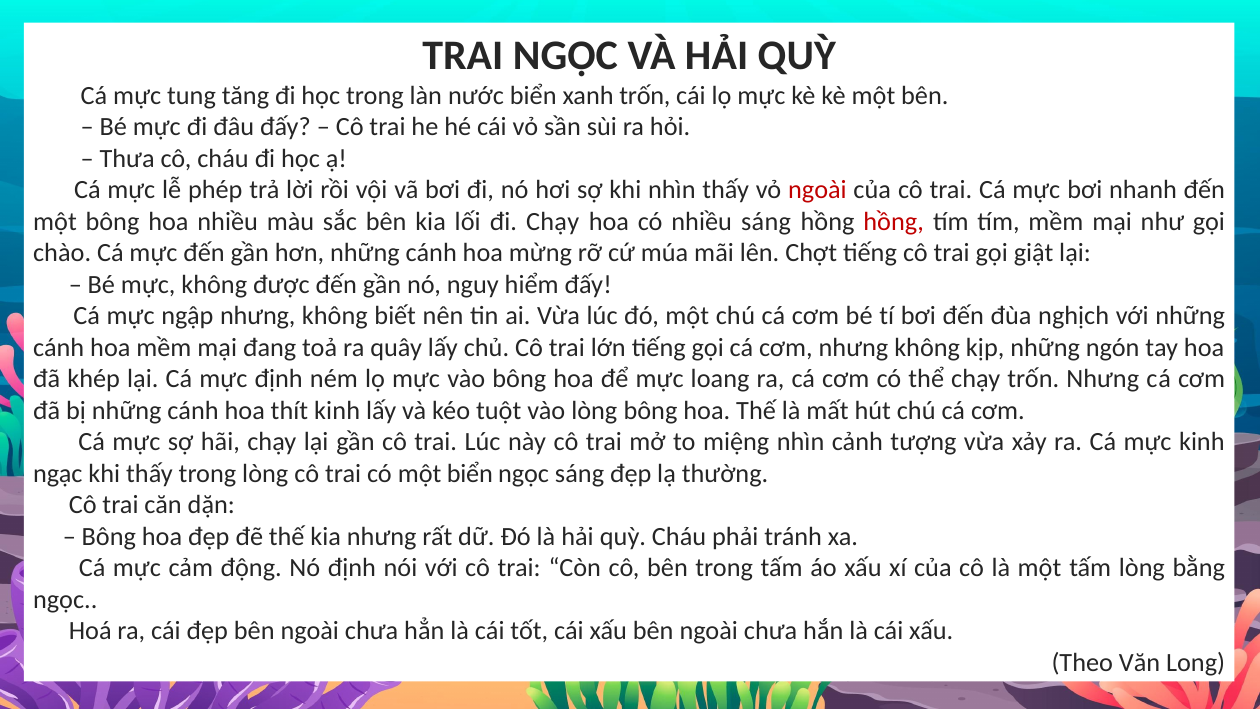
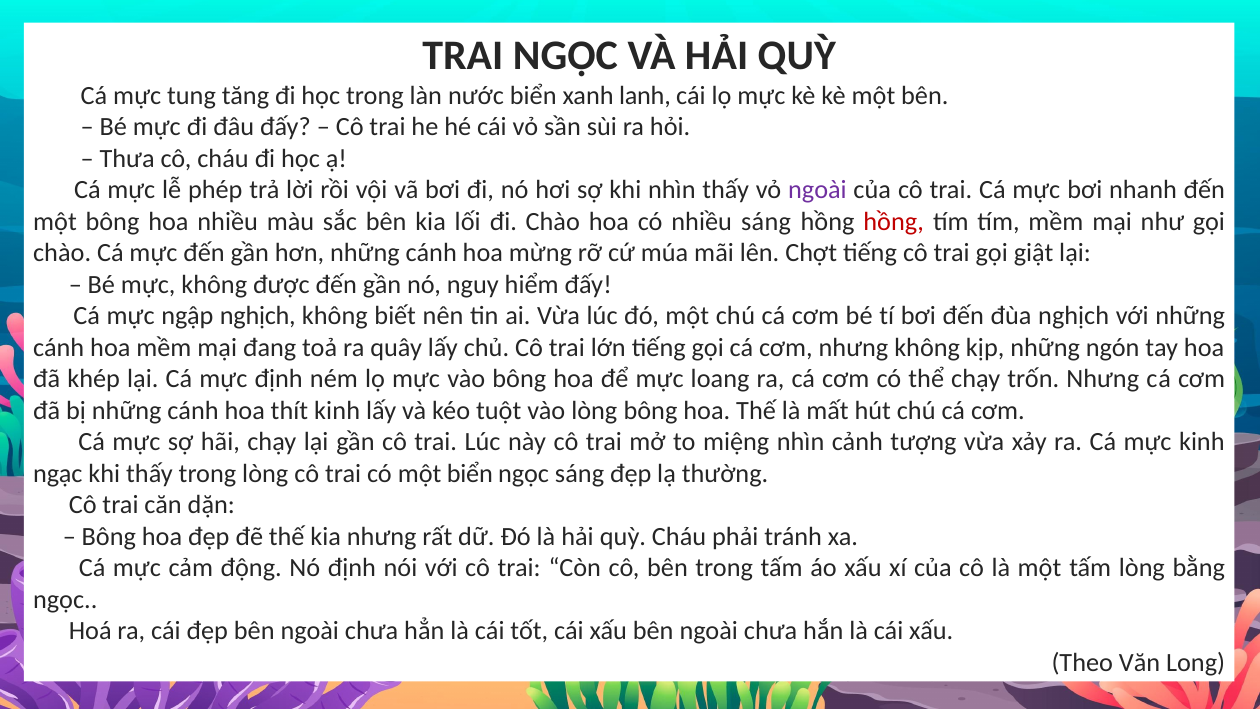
xanh trốn: trốn -> lanh
ngoài at (817, 190) colour: red -> purple
đi Chạy: Chạy -> Chào
ngập nhưng: nhưng -> nghịch
